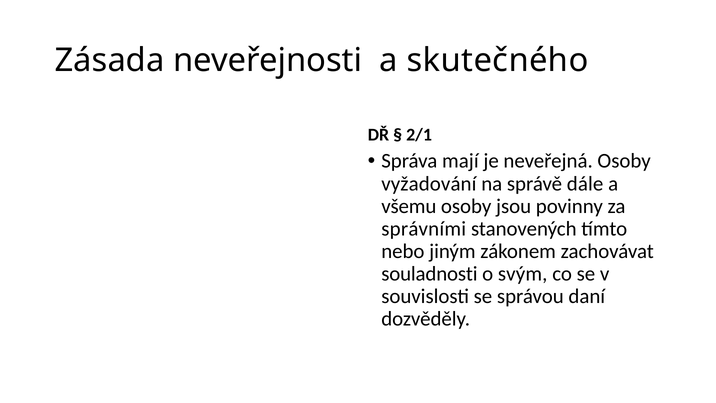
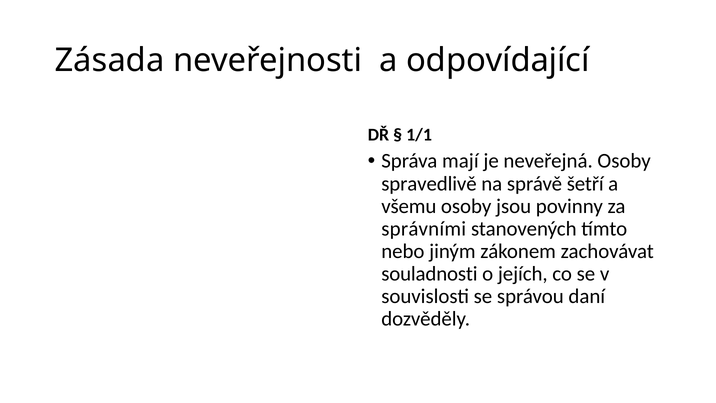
skutečného: skutečného -> odpovídající
2/1: 2/1 -> 1/1
vyžadování: vyžadování -> spravedlivě
dále: dále -> šetří
svým: svým -> jejích
